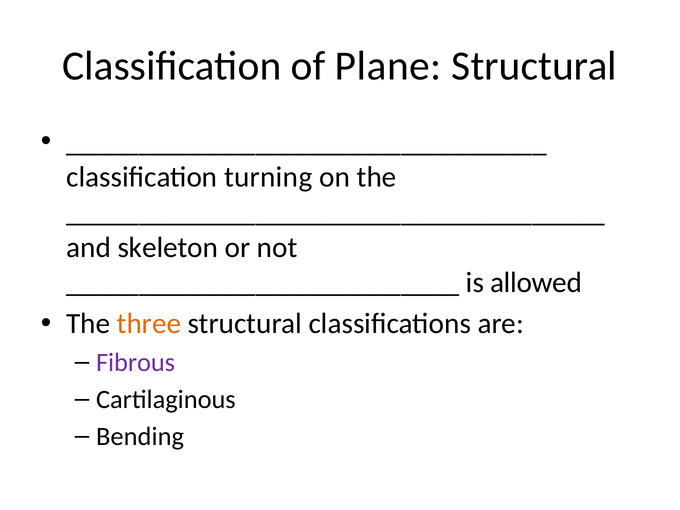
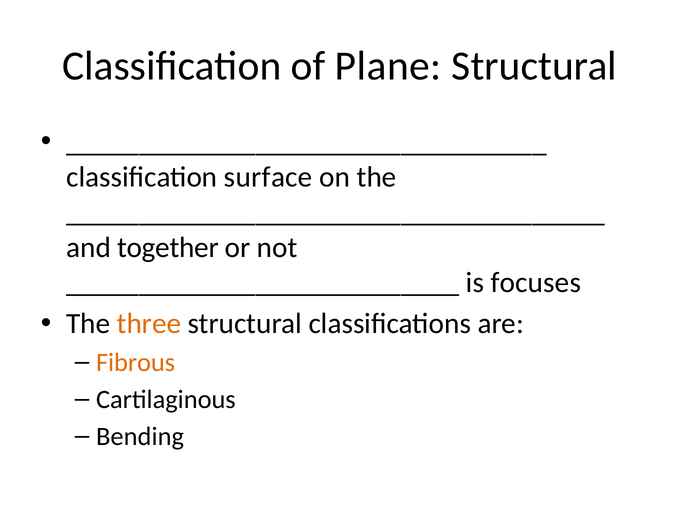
turning: turning -> surface
skeleton: skeleton -> together
allowed: allowed -> focuses
Fibrous colour: purple -> orange
